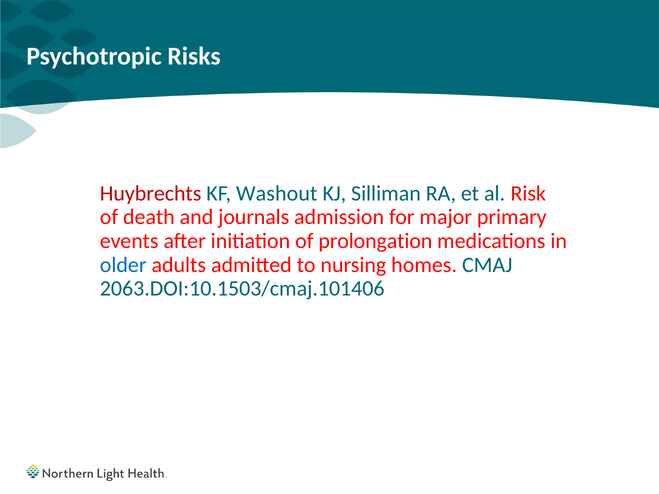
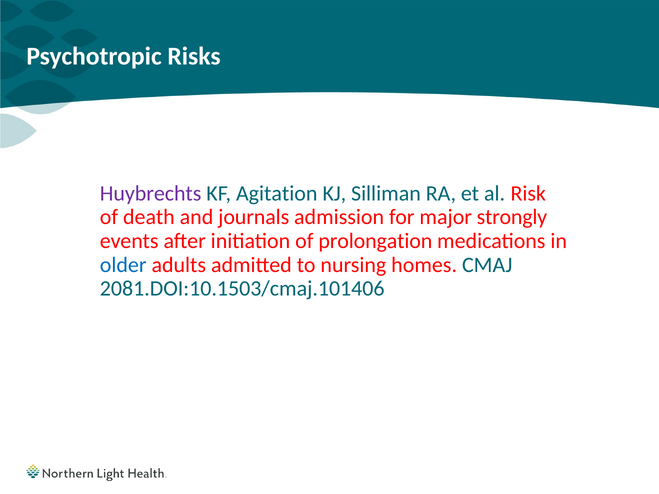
Huybrechts colour: red -> purple
Washout: Washout -> Agitation
primary: primary -> strongly
2063.DOI:10.1503/cmaj.101406: 2063.DOI:10.1503/cmaj.101406 -> 2081.DOI:10.1503/cmaj.101406
